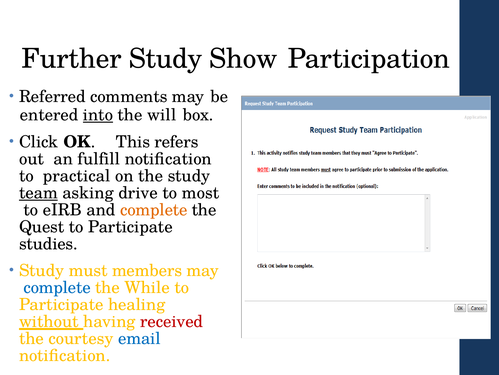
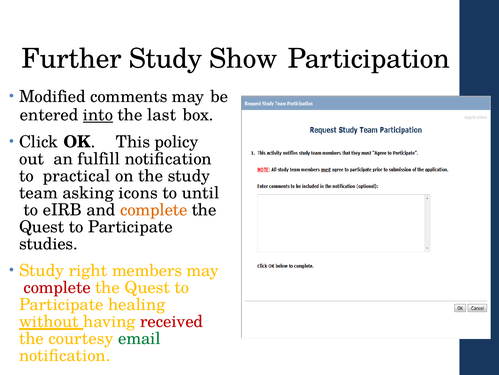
Referred: Referred -> Modified
will: will -> last
refers: refers -> policy
team underline: present -> none
drive: drive -> icons
most: most -> until
must: must -> right
complete at (57, 287) colour: blue -> red
While at (147, 287): While -> Quest
email colour: blue -> green
